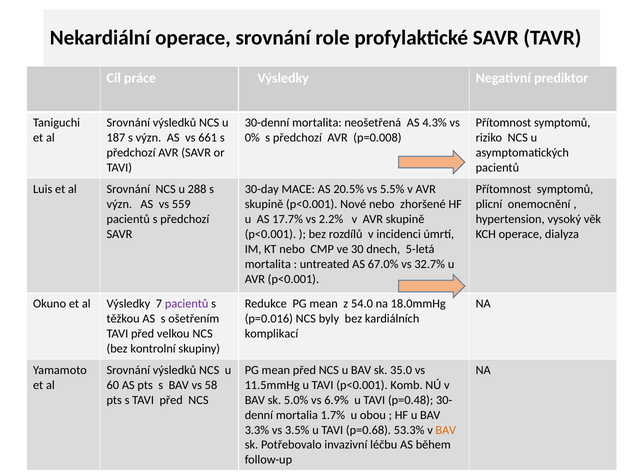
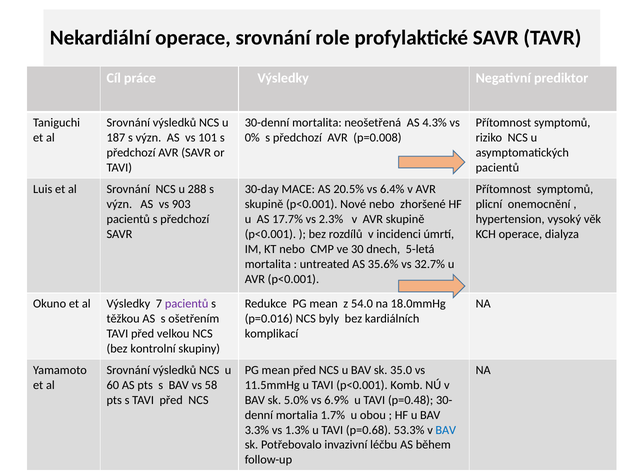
661: 661 -> 101
5.5%: 5.5% -> 6.4%
559: 559 -> 903
2.2%: 2.2% -> 2.3%
67.0%: 67.0% -> 35.6%
3.5%: 3.5% -> 1.3%
BAV at (446, 430) colour: orange -> blue
